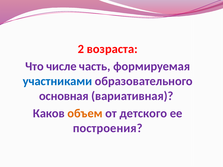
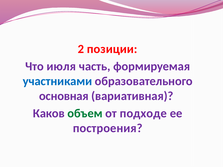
возраста: возраста -> позиции
числе: числе -> июля
объем colour: orange -> green
детского: детского -> подходе
